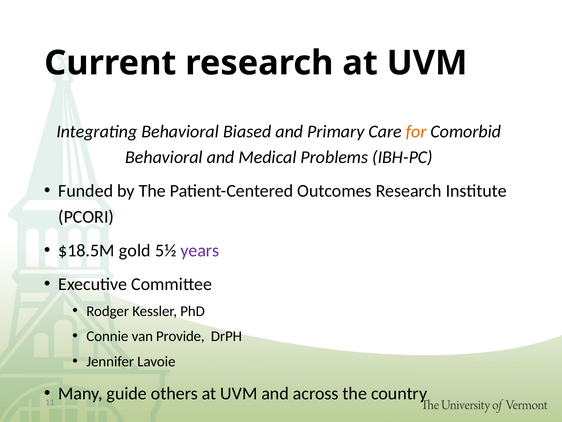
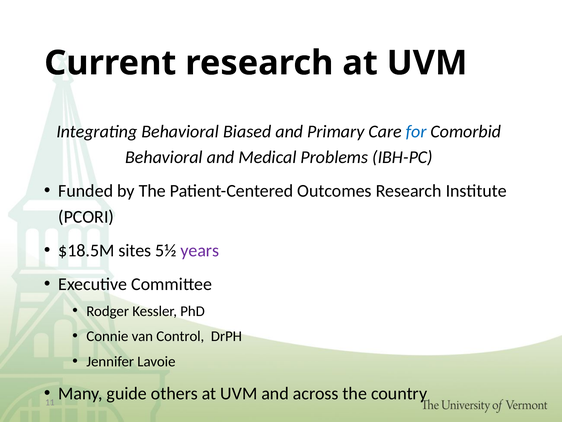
for colour: orange -> blue
gold: gold -> sites
Provide: Provide -> Control
